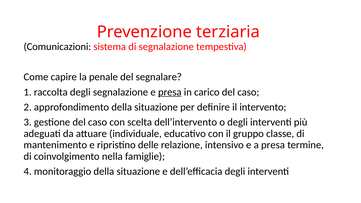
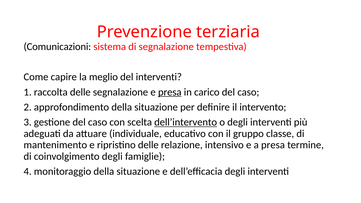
penale: penale -> meglio
del segnalare: segnalare -> interventi
raccolta degli: degli -> delle
dell’intervento underline: none -> present
coinvolgimento nella: nella -> degli
